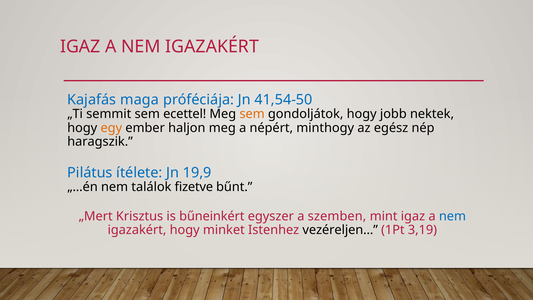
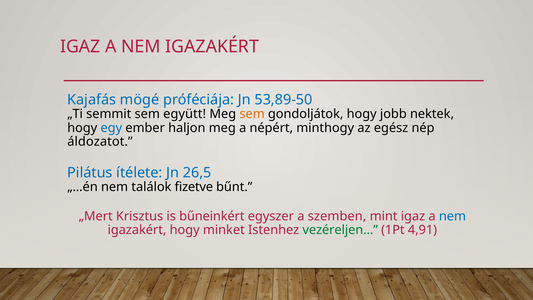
maga: maga -> mögé
41,54-50: 41,54-50 -> 53,89-50
ecettel: ecettel -> együtt
egy colour: orange -> blue
haragszik: haragszik -> áldozatot
19,9: 19,9 -> 26,5
vezéreljen… colour: black -> green
3,19: 3,19 -> 4,91
